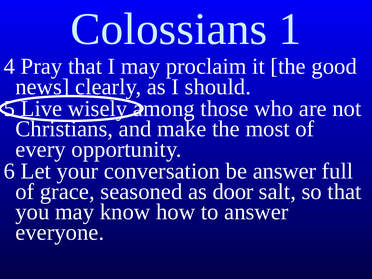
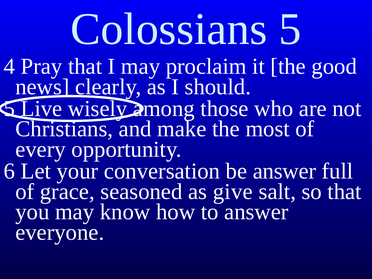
Colossians 1: 1 -> 5
door: door -> give
